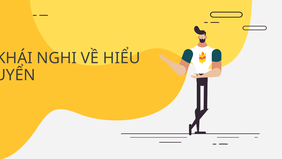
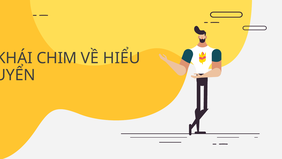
NGHI: NGHI -> CHIM
